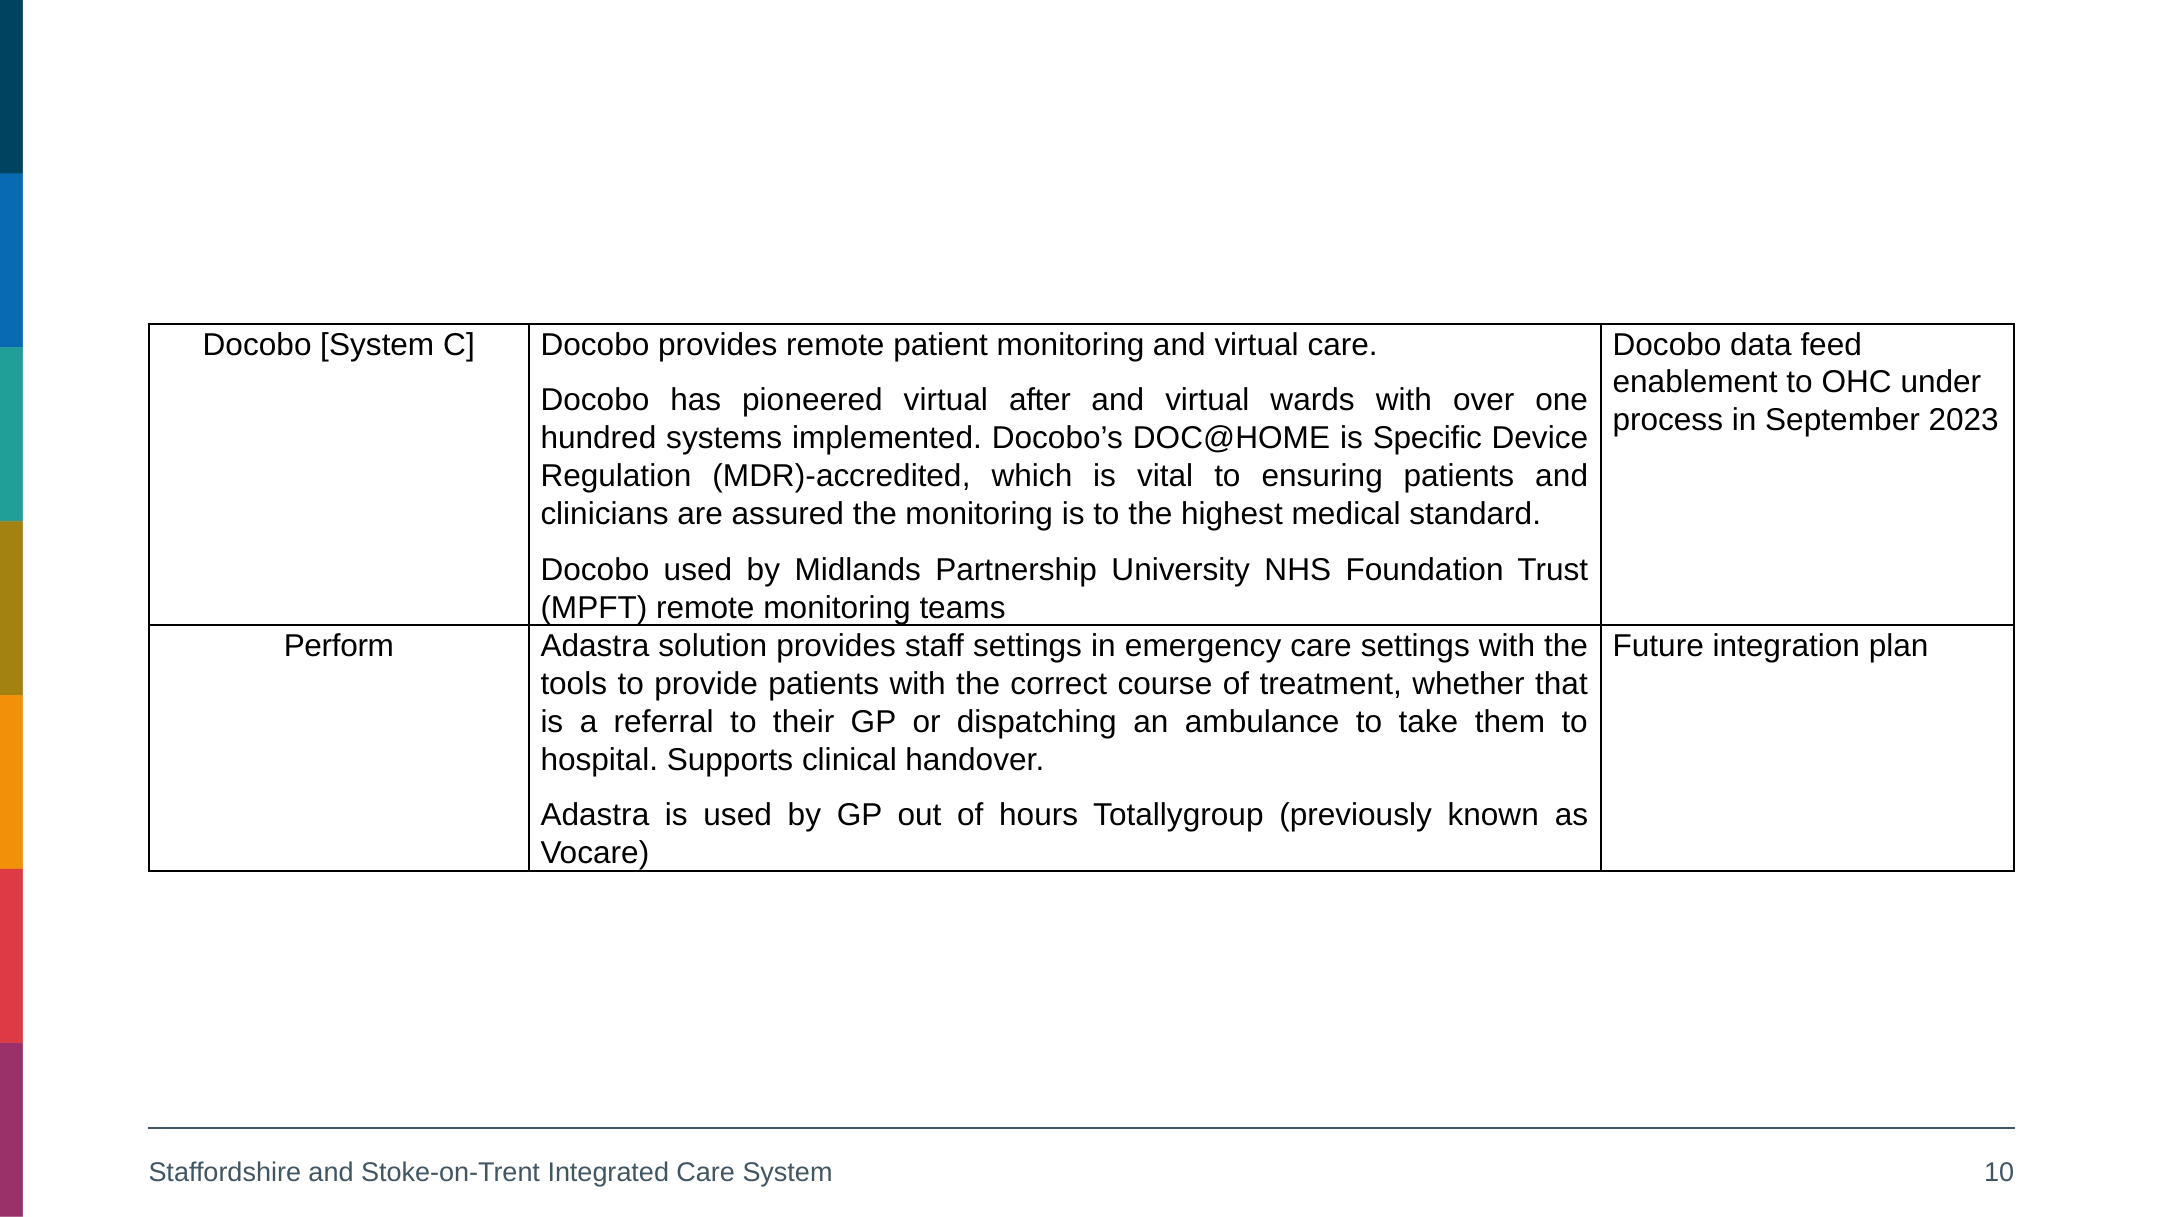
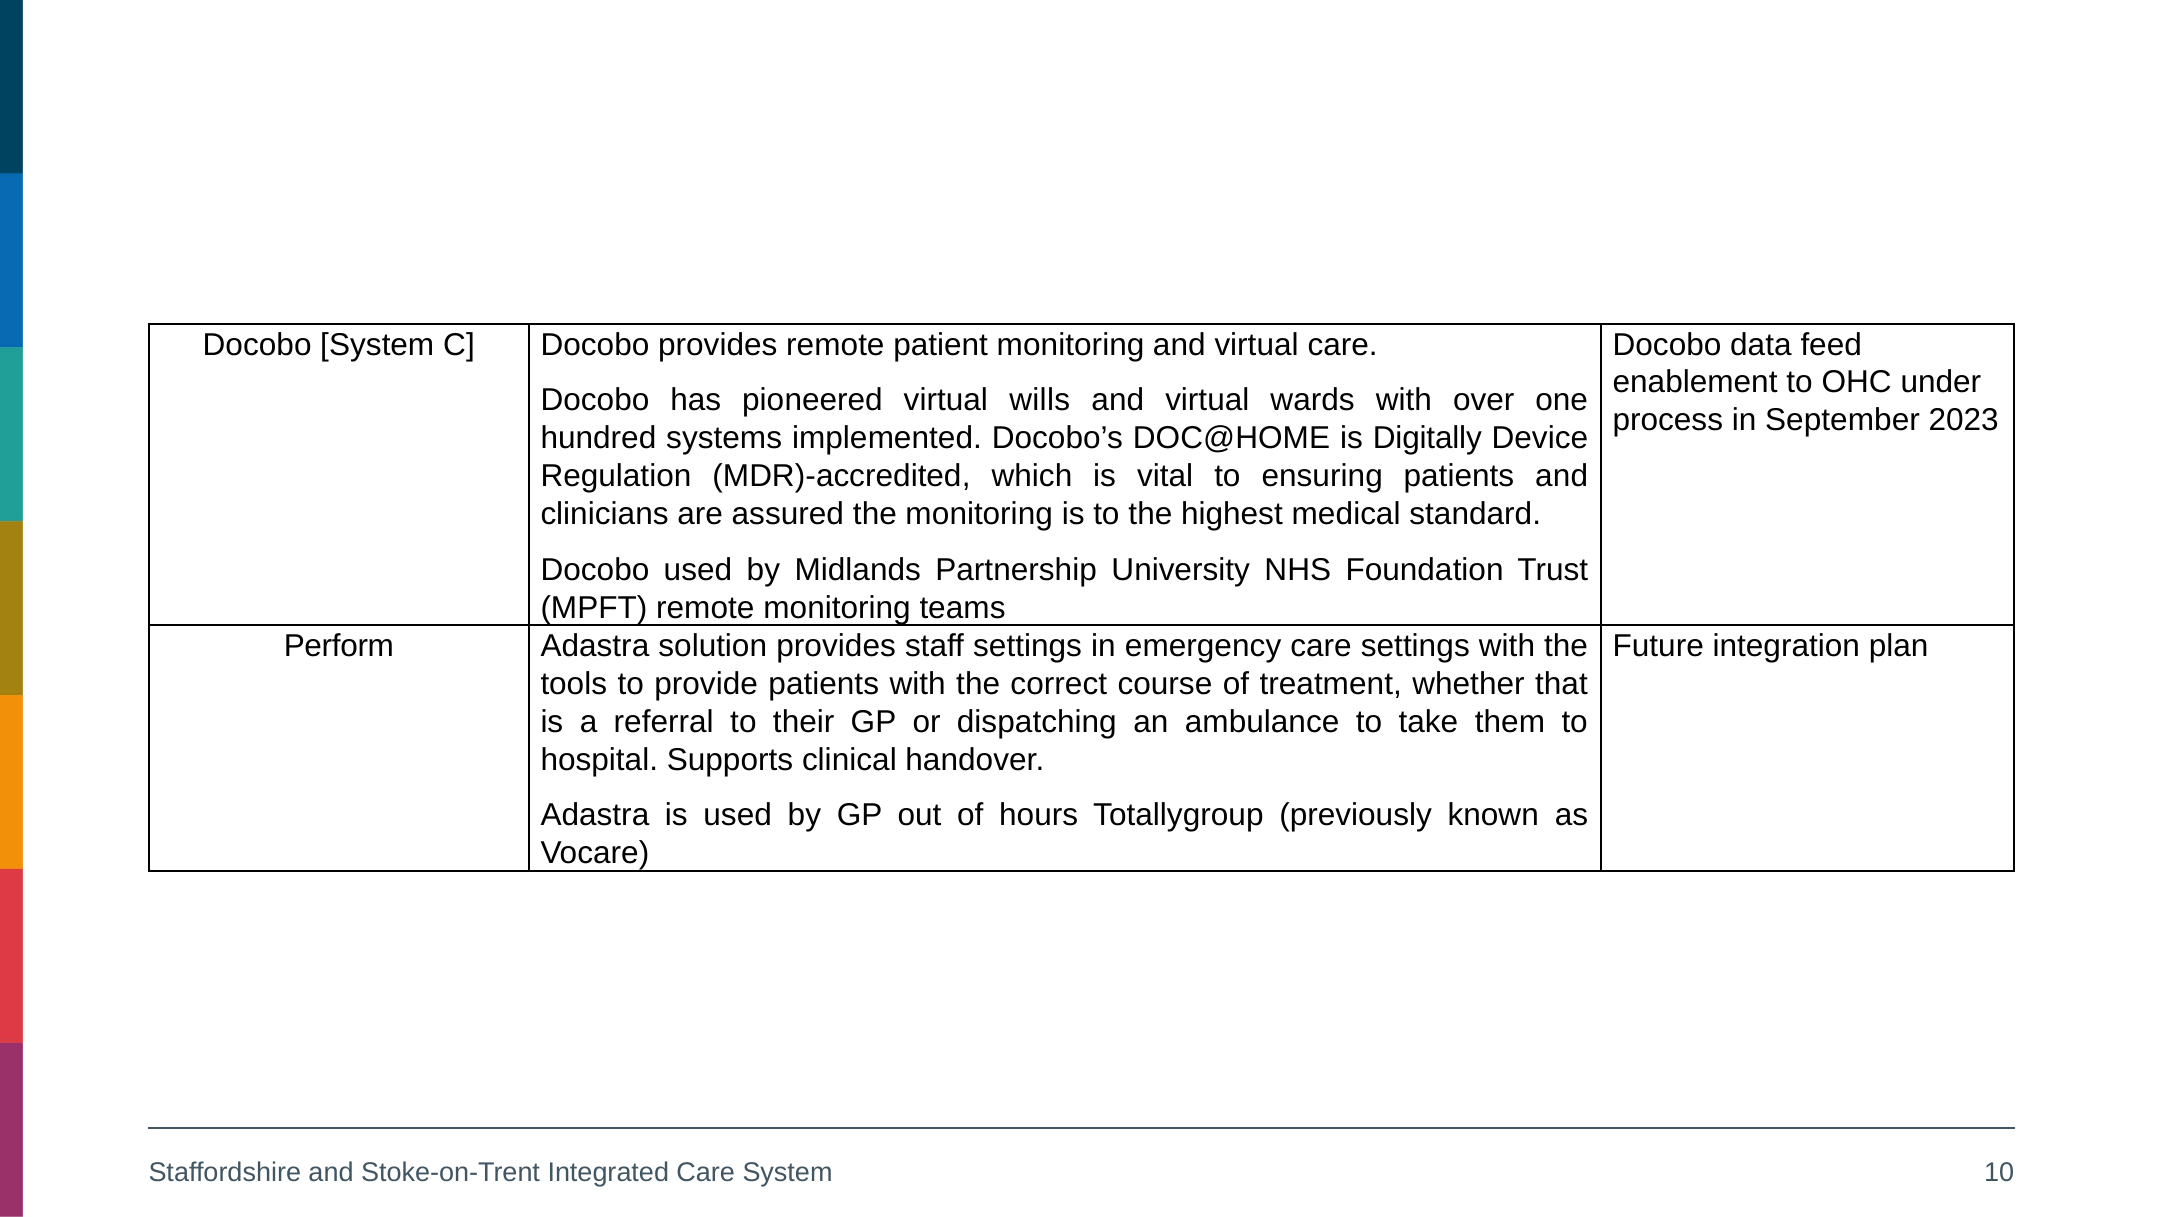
after: after -> wills
Specific: Specific -> Digitally
